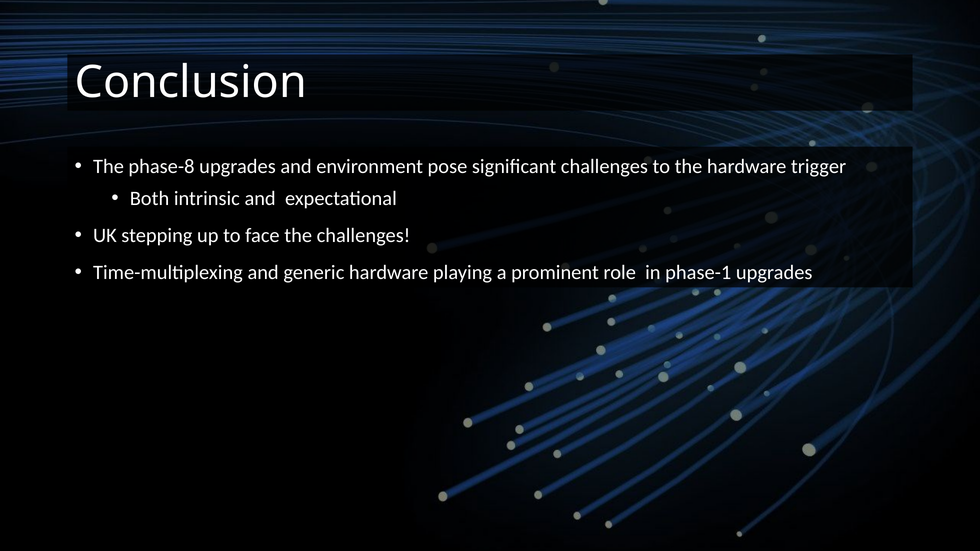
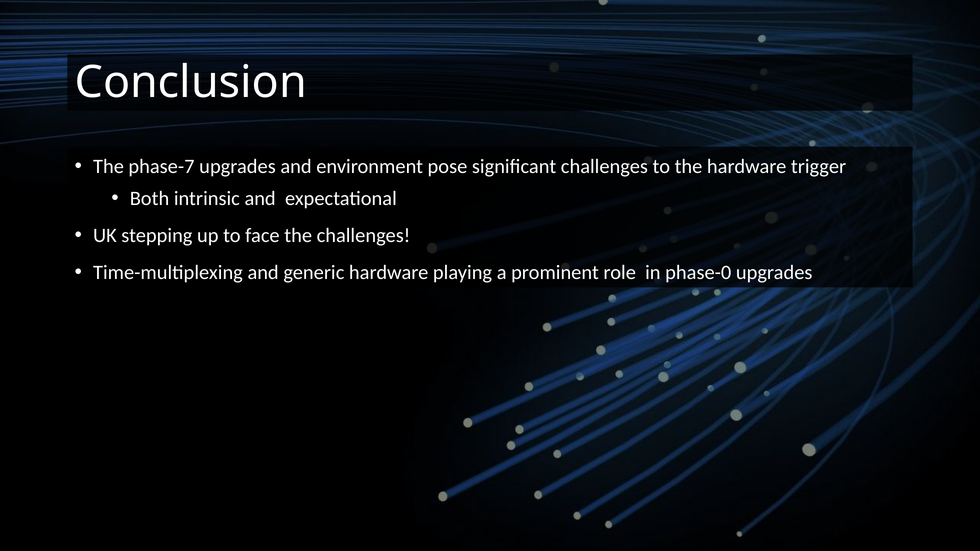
phase-8: phase-8 -> phase-7
phase-1: phase-1 -> phase-0
